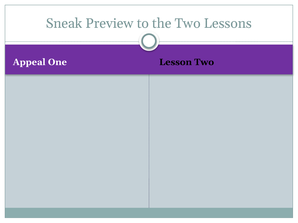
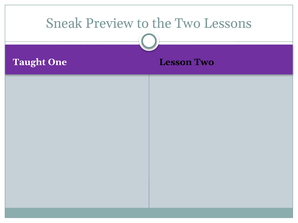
Appeal: Appeal -> Taught
